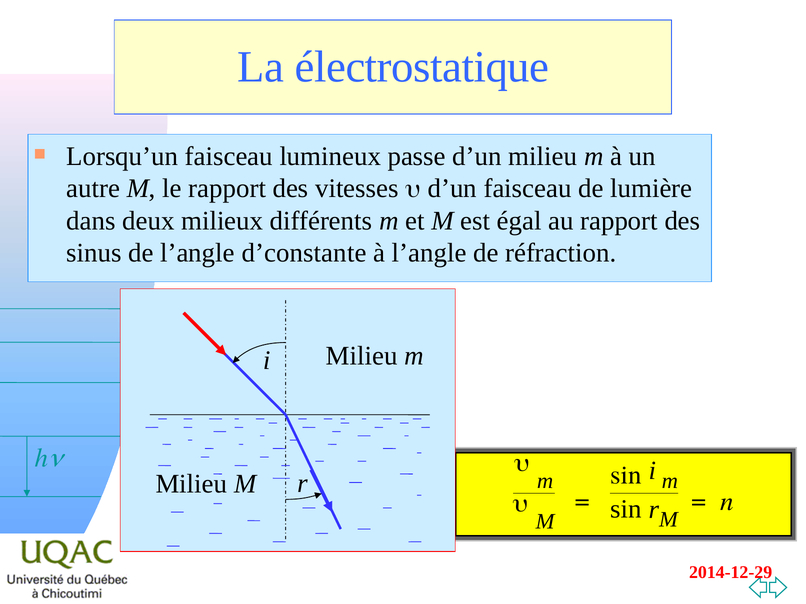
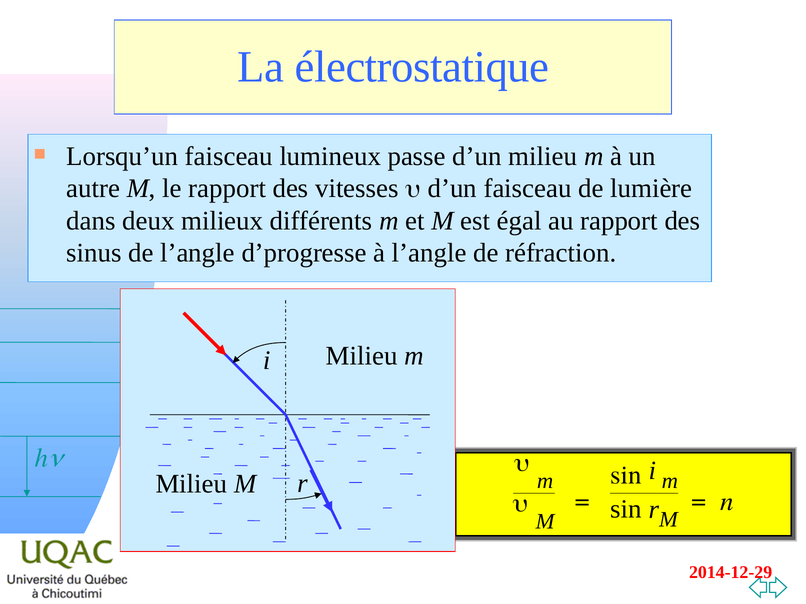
d’constante: d’constante -> d’progresse
